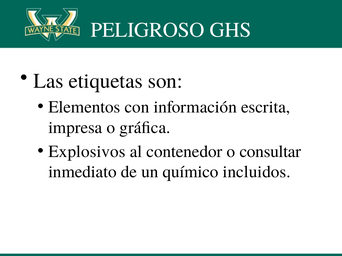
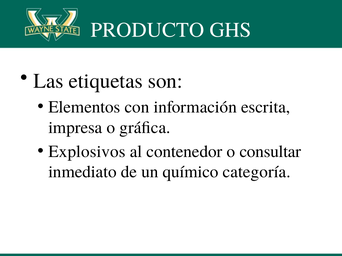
PELIGROSO: PELIGROSO -> PRODUCTO
incluidos: incluidos -> categoría
